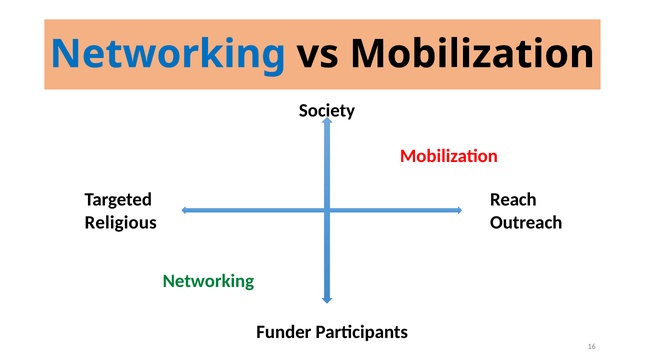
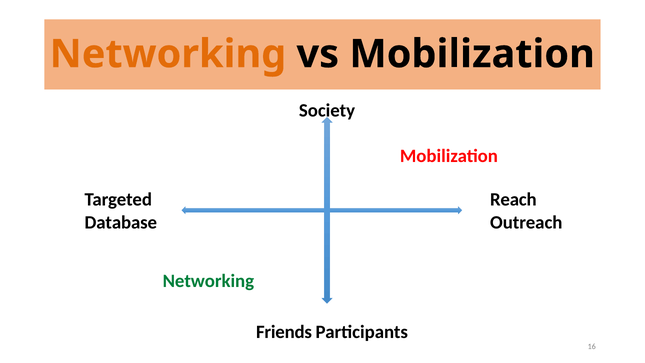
Networking at (168, 54) colour: blue -> orange
Religious: Religious -> Database
Funder: Funder -> Friends
